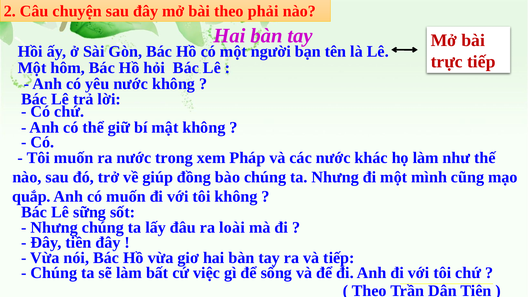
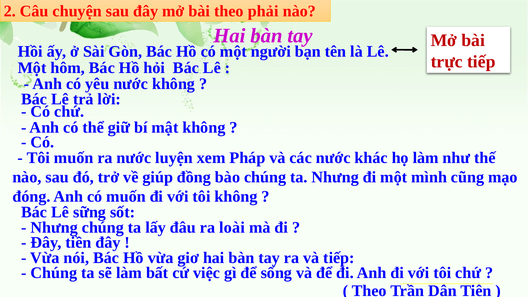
trong: trong -> luyện
quắp: quắp -> đóng
